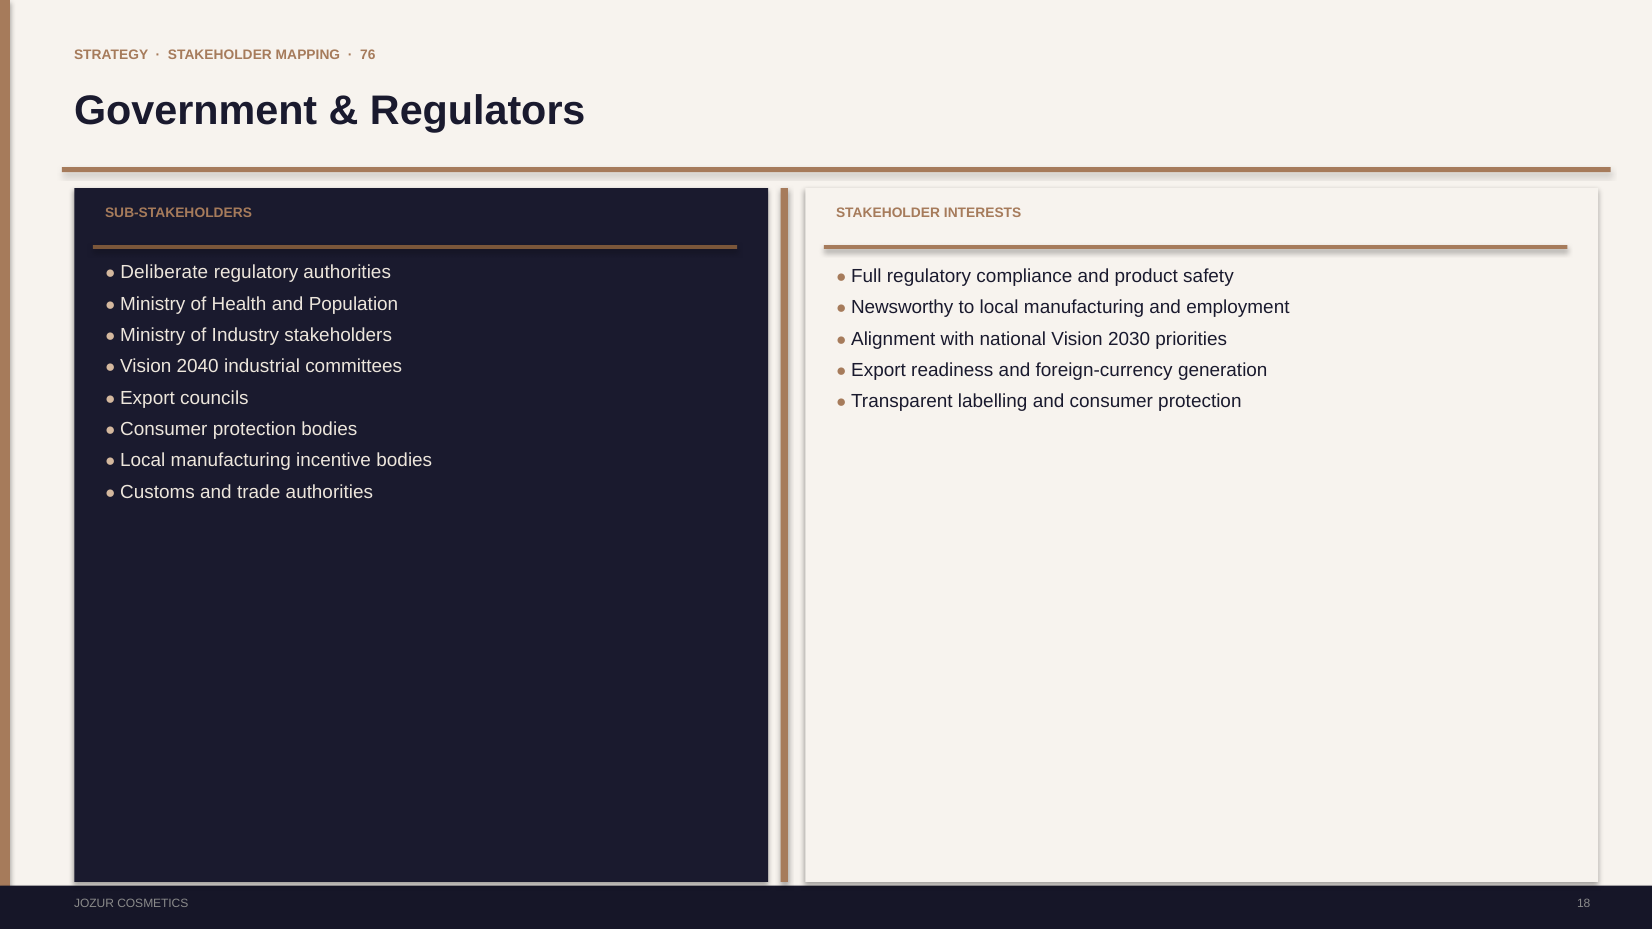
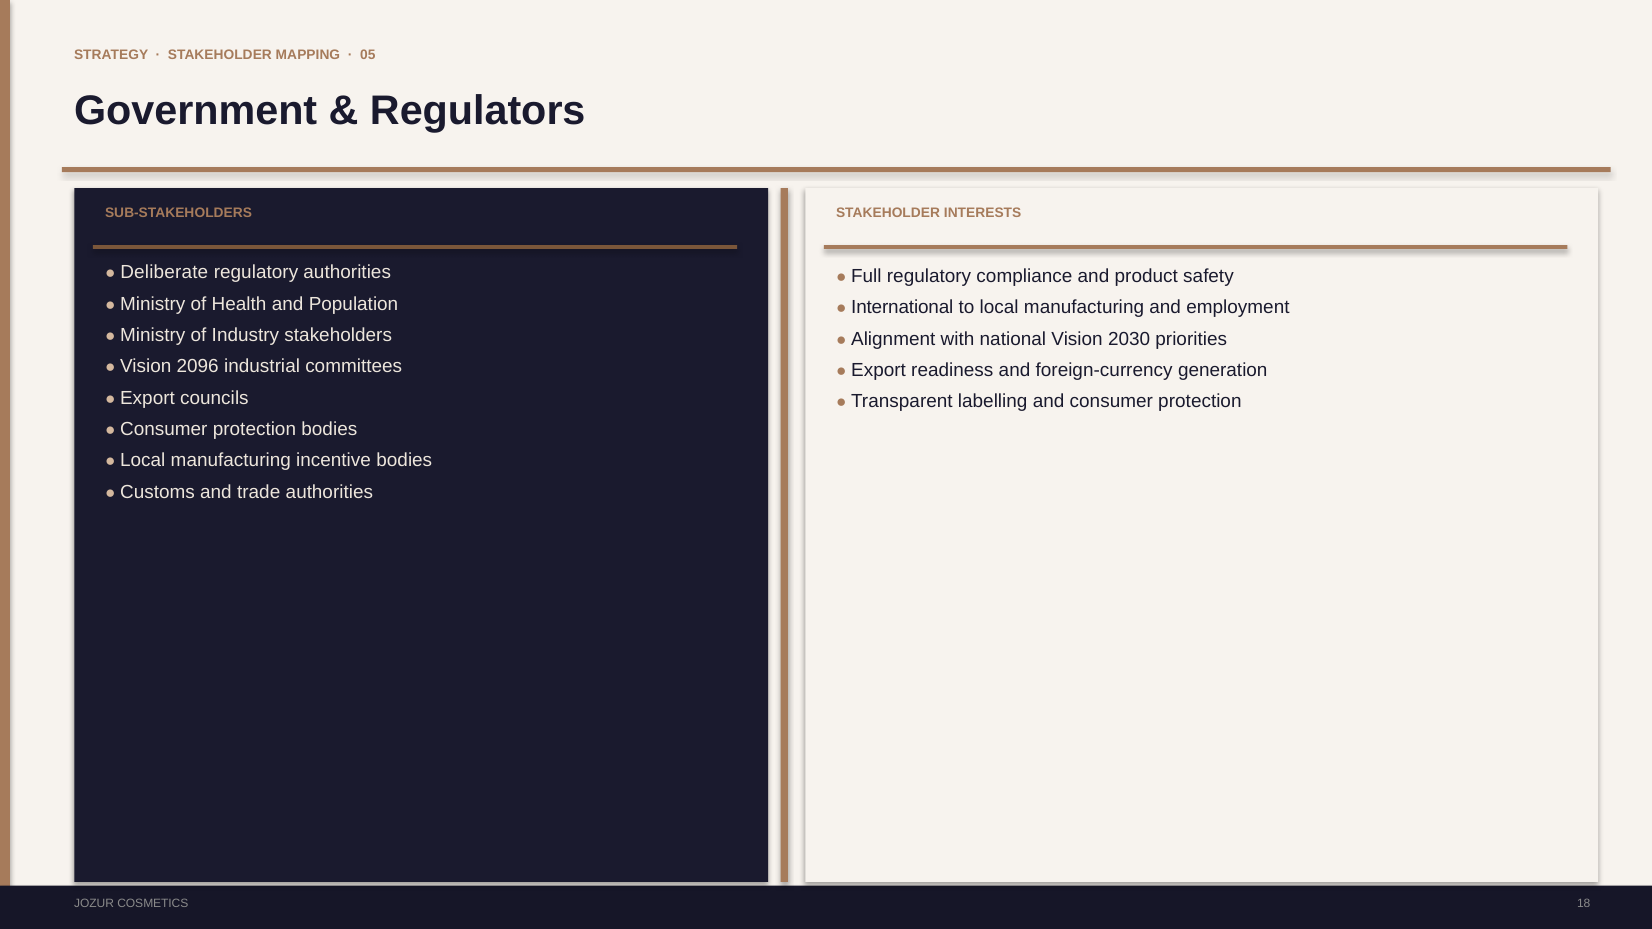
76: 76 -> 05
Newsworthy: Newsworthy -> International
2040: 2040 -> 2096
